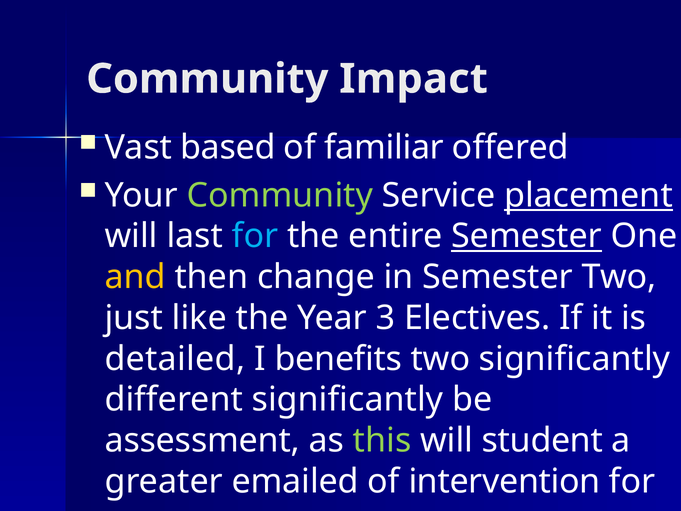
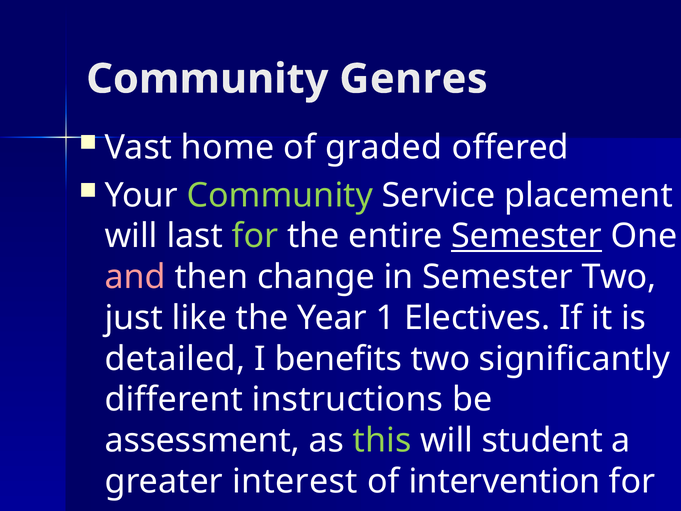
Impact: Impact -> Genres
based: based -> home
familiar: familiar -> graded
placement underline: present -> none
for at (255, 236) colour: light blue -> light green
and colour: yellow -> pink
3: 3 -> 1
different significantly: significantly -> instructions
emailed: emailed -> interest
